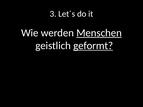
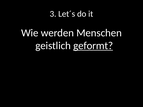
Menschen underline: present -> none
